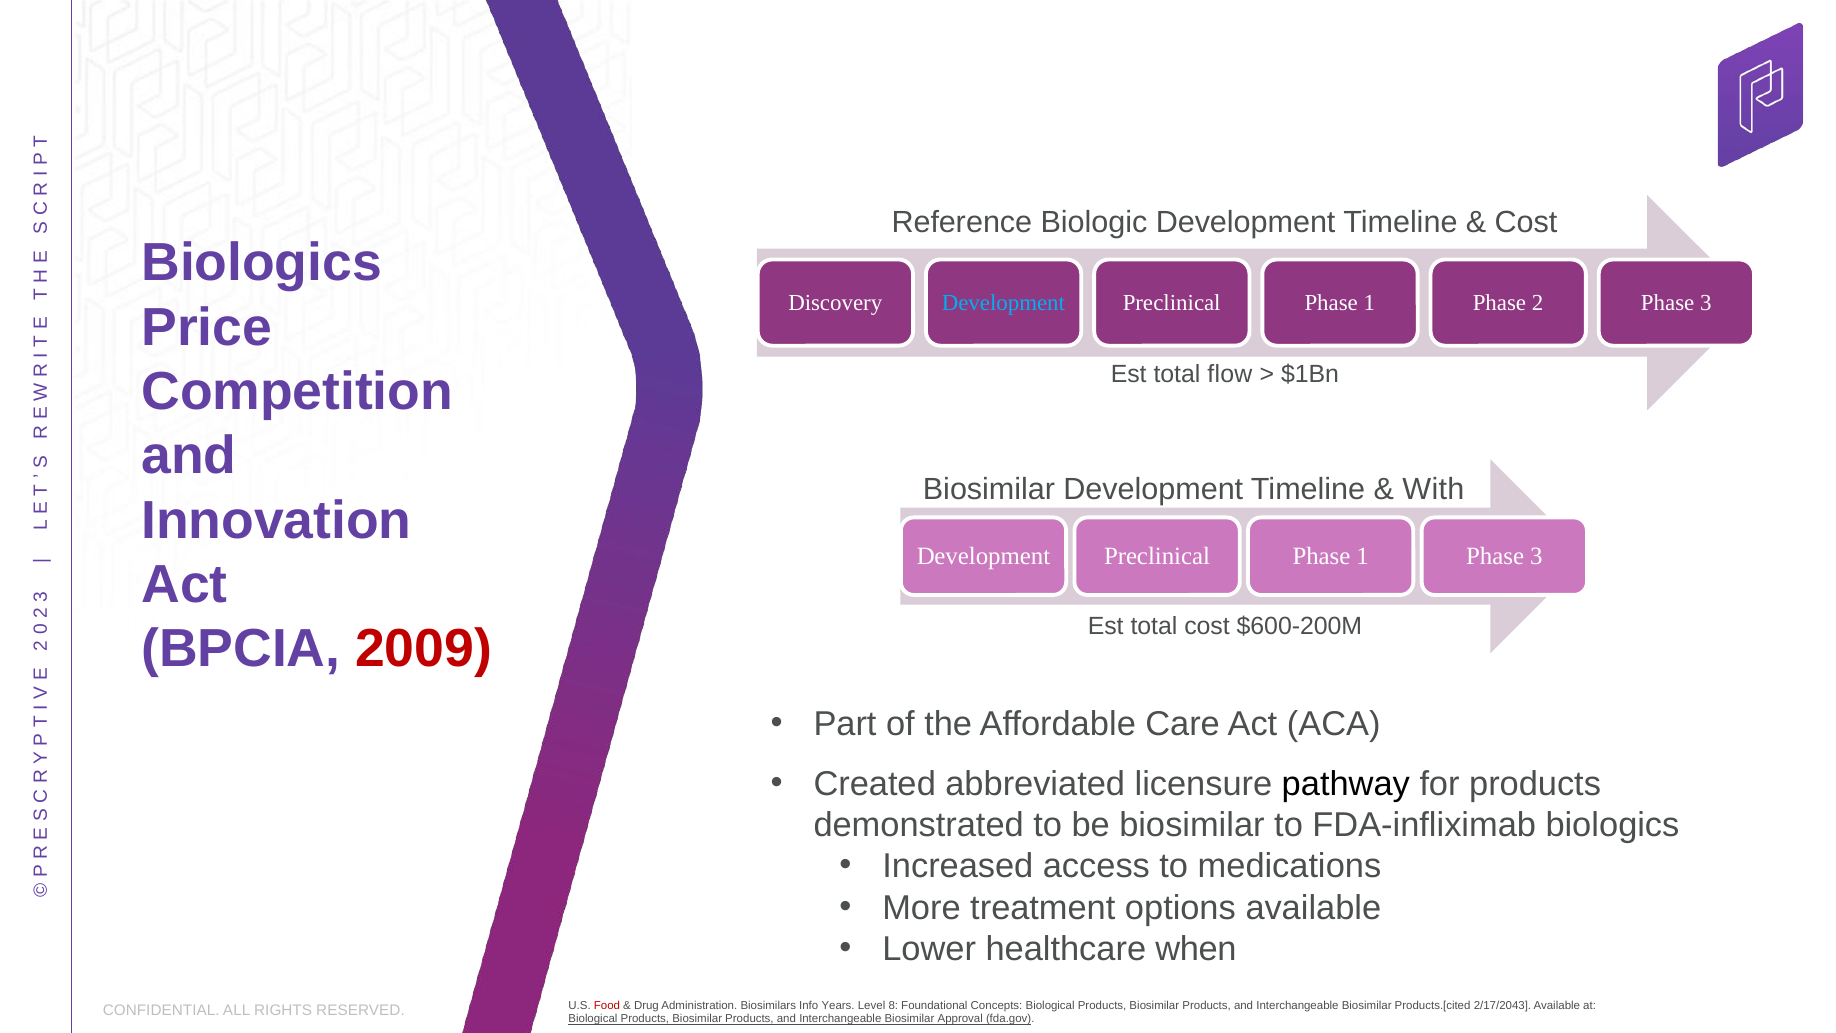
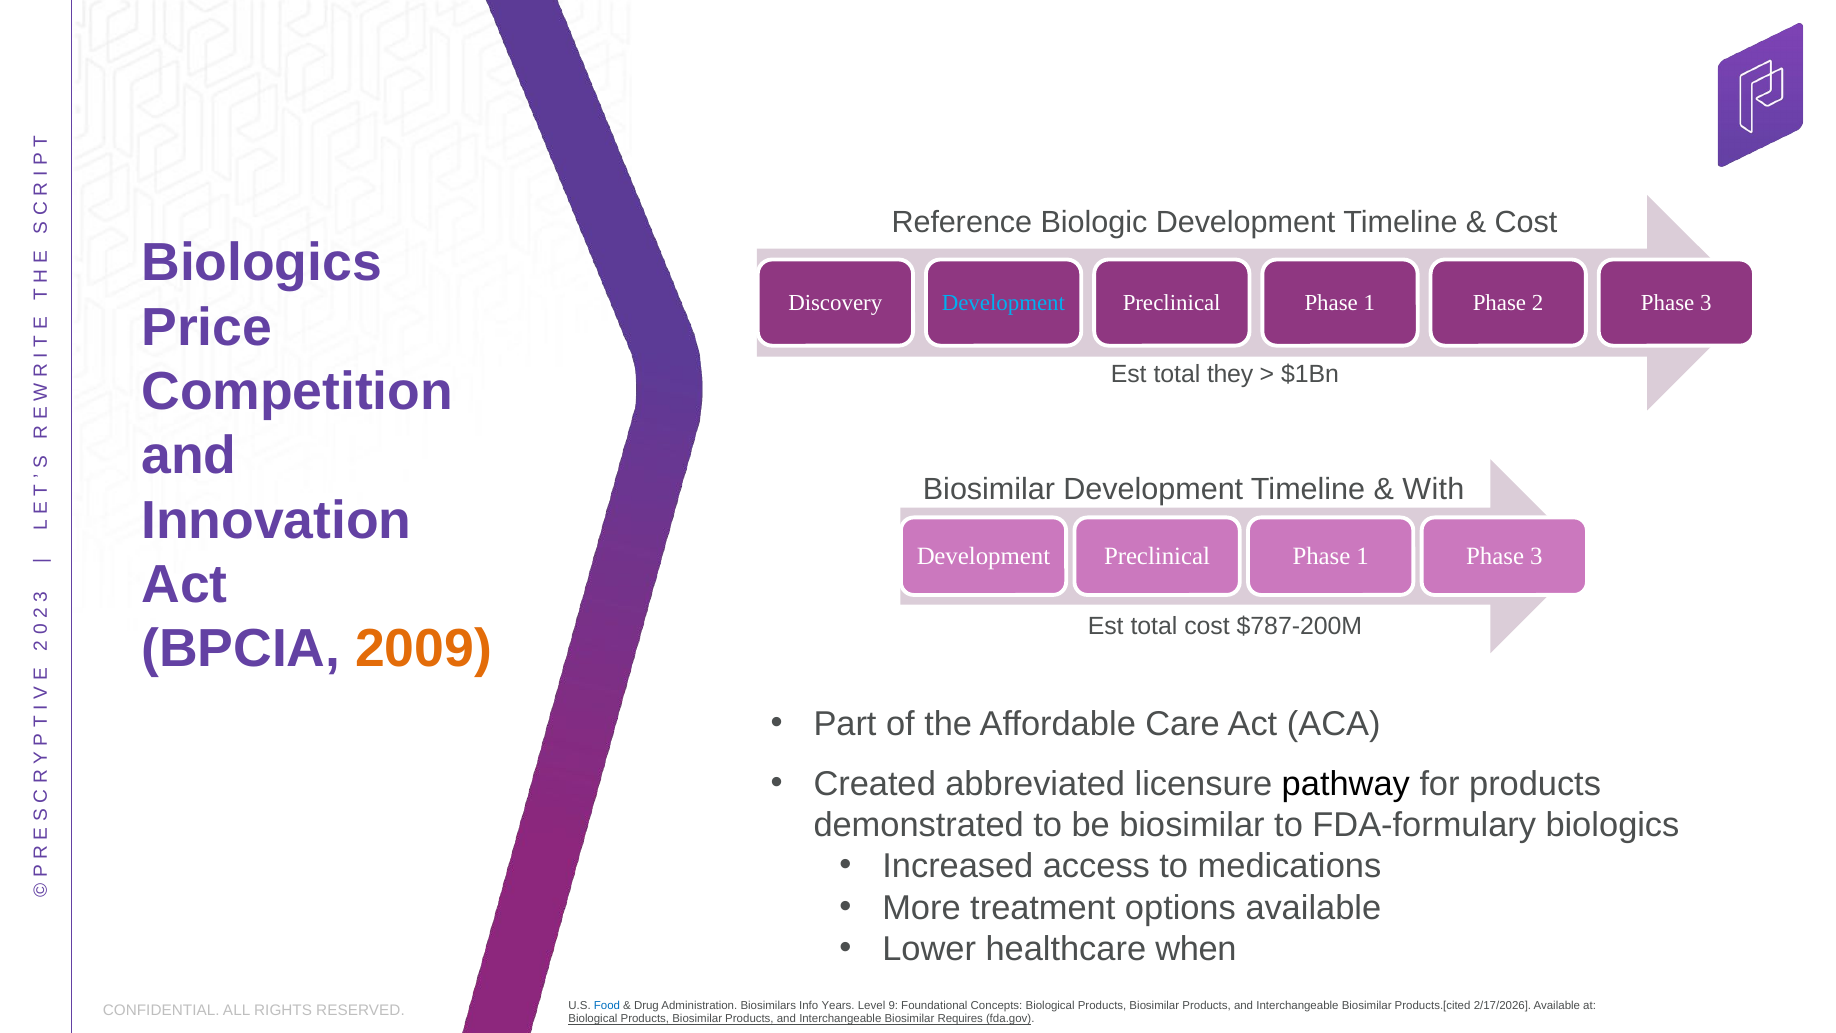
flow: flow -> they
$600-200M: $600-200M -> $787-200M
2009 colour: red -> orange
FDA-infliximab: FDA-infliximab -> FDA-formulary
Food colour: red -> blue
8: 8 -> 9
2/17/2043: 2/17/2043 -> 2/17/2026
Approval: Approval -> Requires
